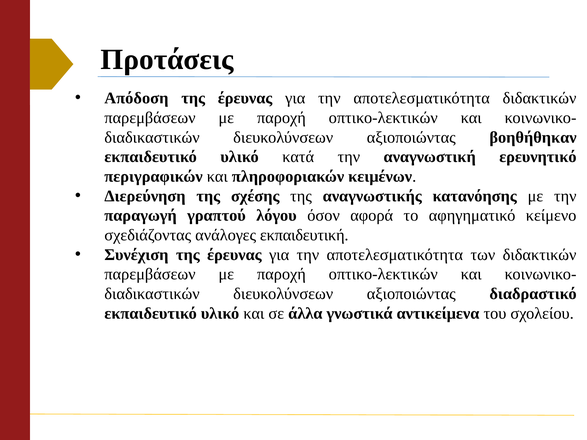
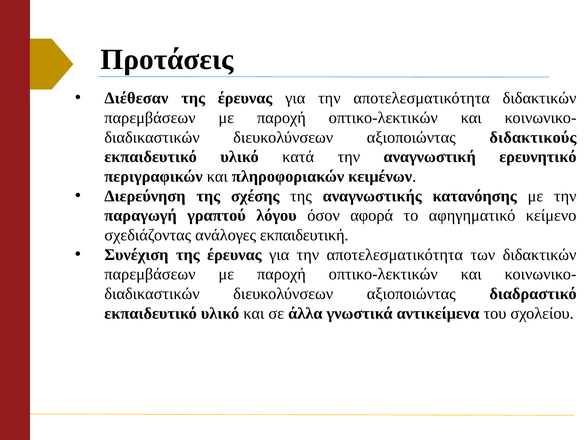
Απόδοση: Απόδοση -> Διέθεσαν
βοηθήθηκαν: βοηθήθηκαν -> διδακτικούς
